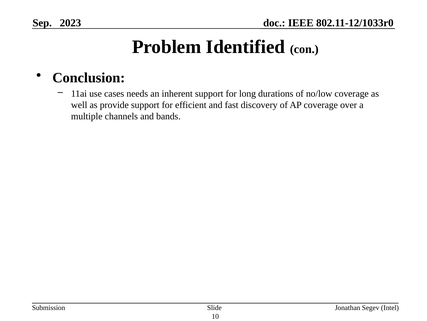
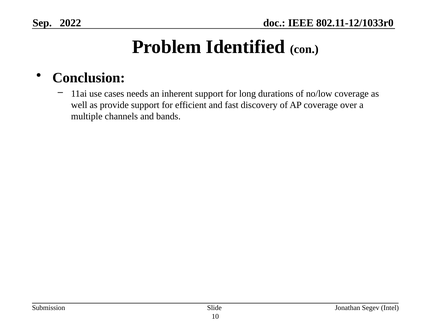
2023: 2023 -> 2022
